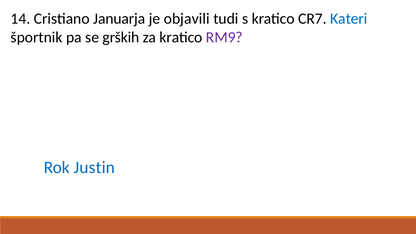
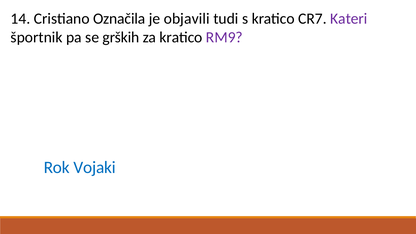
Januarja: Januarja -> Označila
Kateri colour: blue -> purple
Justin: Justin -> Vojaki
